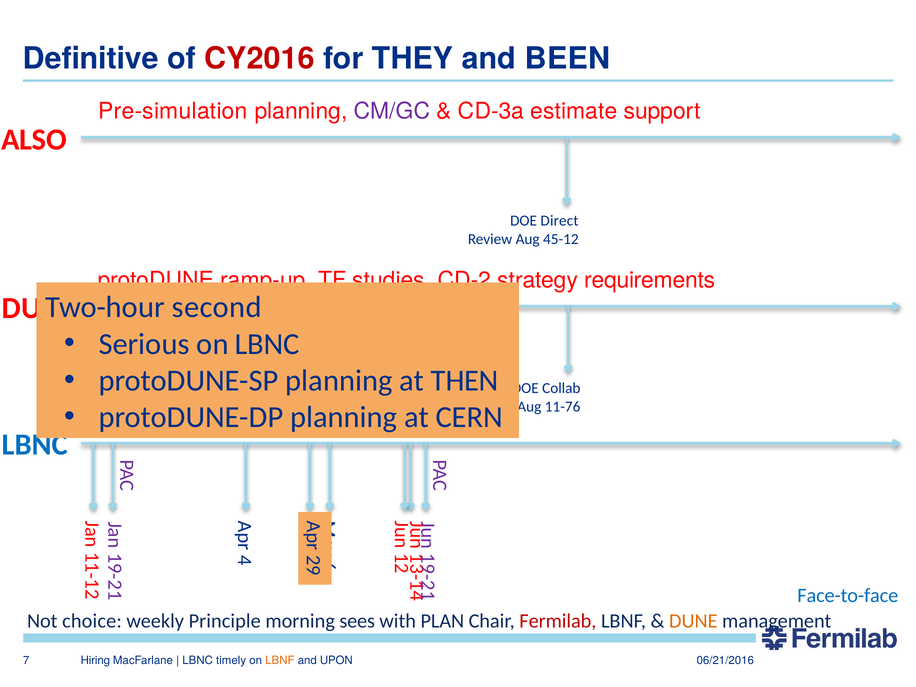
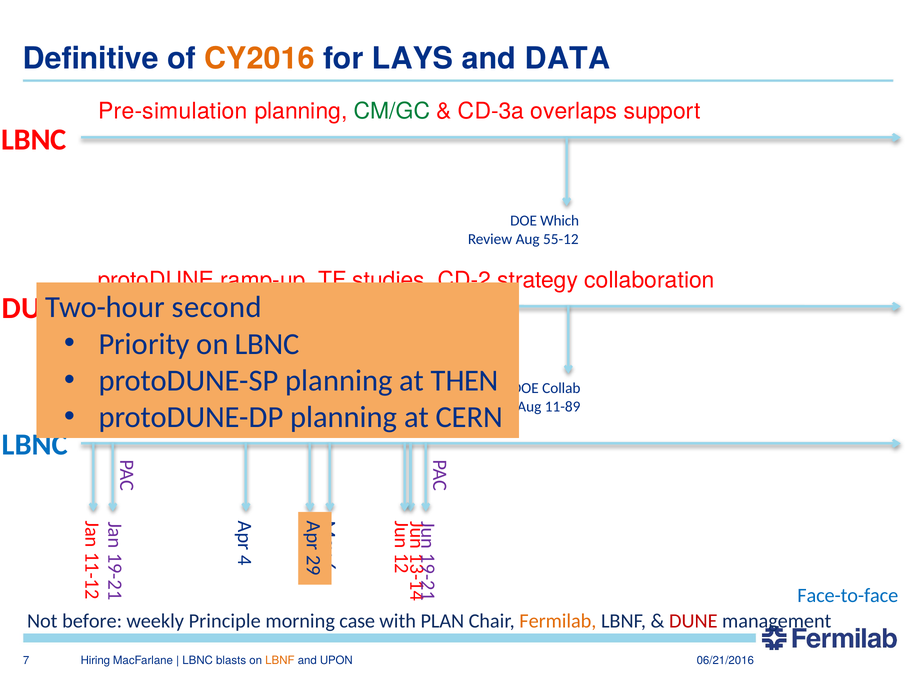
CY2016 colour: red -> orange
THEY: THEY -> LAYS
BEEN: BEEN -> DATA
CM/GC colour: purple -> green
estimate: estimate -> overlaps
ALSO at (34, 139): ALSO -> LBNC
Direct: Direct -> Which
45-12: 45-12 -> 55-12
requirements: requirements -> collaboration
Serious: Serious -> Priority
11-76: 11-76 -> 11-89
choice: choice -> before
sees: sees -> case
Fermilab colour: red -> orange
DUNE at (693, 621) colour: orange -> red
timely: timely -> blasts
